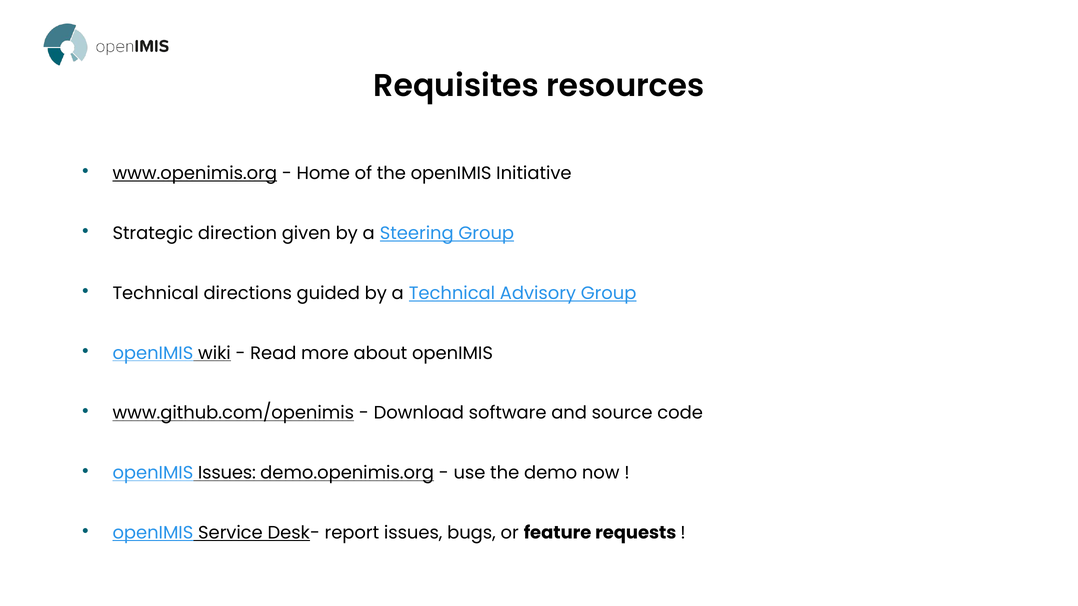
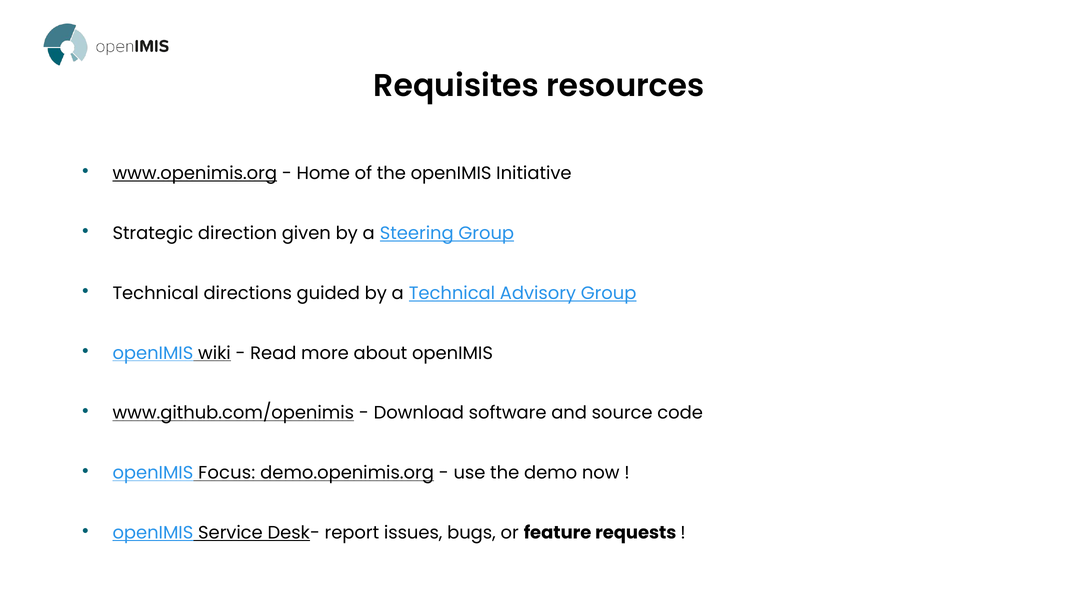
openIMIS Issues: Issues -> Focus
